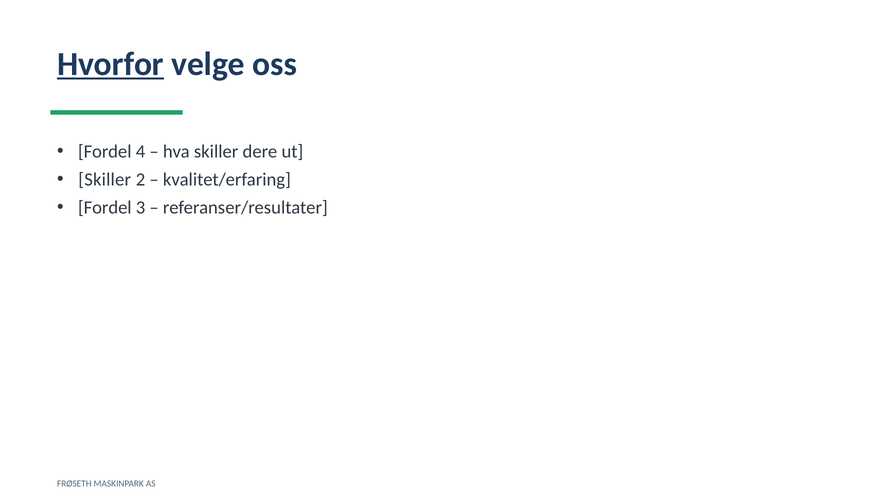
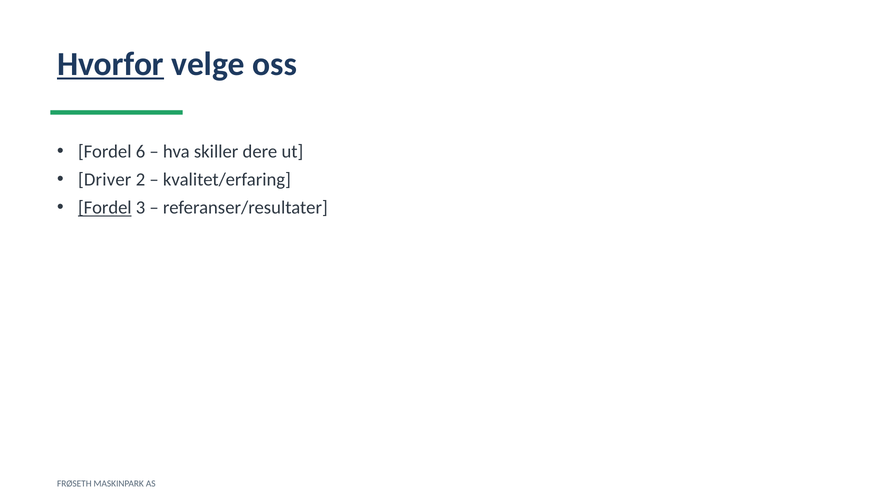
4: 4 -> 6
Skiller at (105, 180): Skiller -> Driver
Fordel at (105, 208) underline: none -> present
